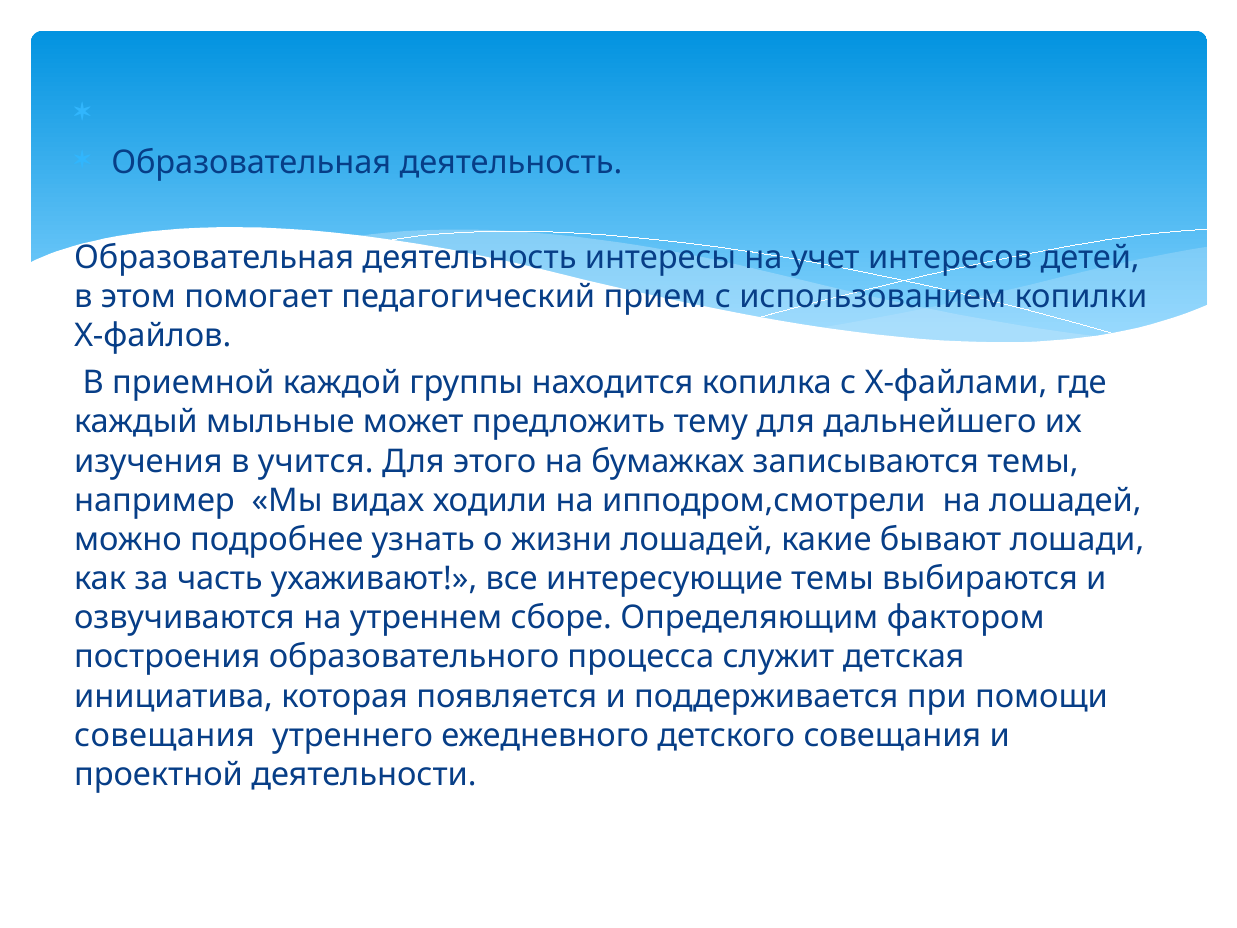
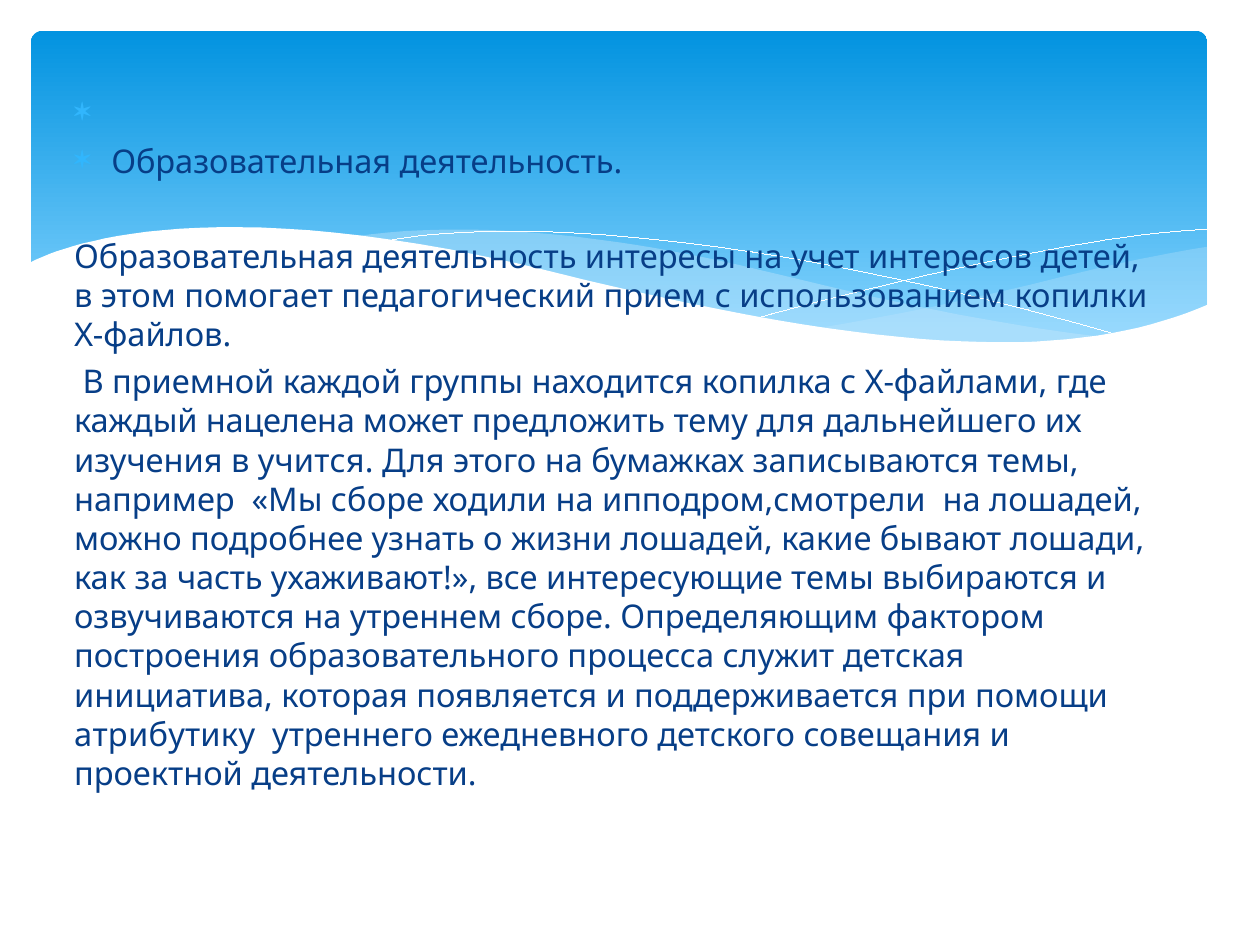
мыльные: мыльные -> нацелена
Мы видах: видах -> сборе
совещания at (165, 735): совещания -> атрибутику
